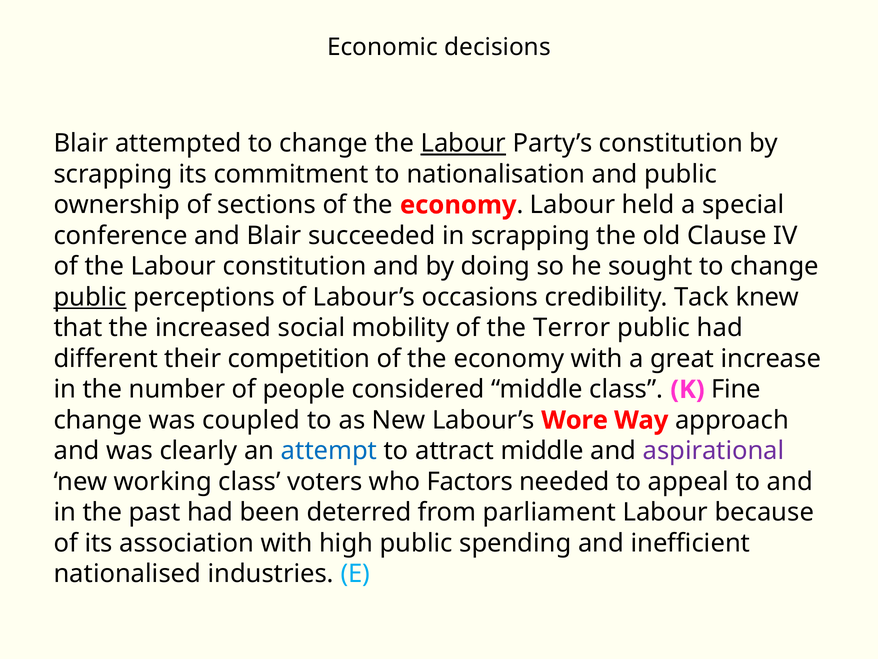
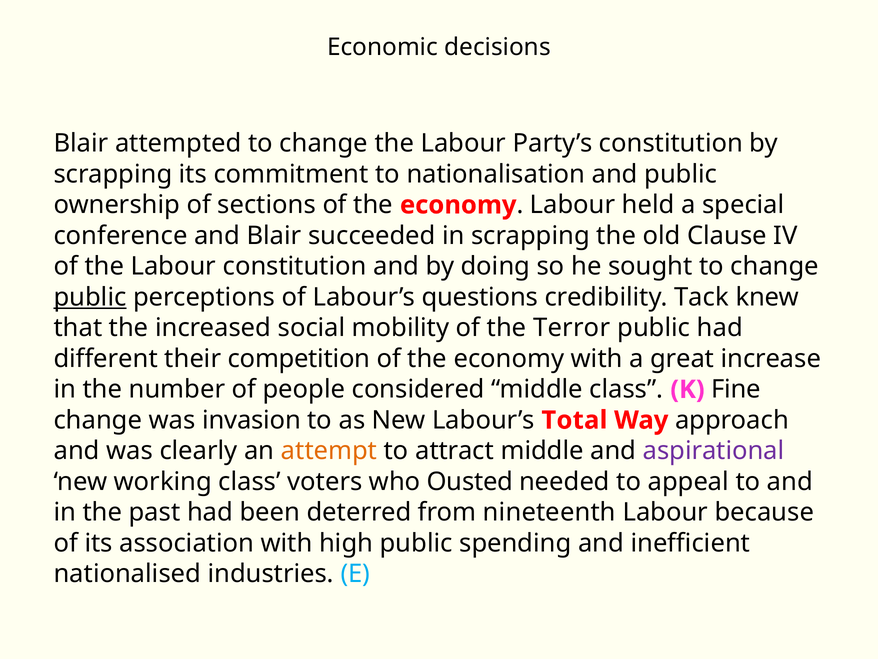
Labour at (463, 143) underline: present -> none
occasions: occasions -> questions
coupled: coupled -> invasion
Wore: Wore -> Total
attempt colour: blue -> orange
Factors: Factors -> Ousted
parliament: parliament -> nineteenth
